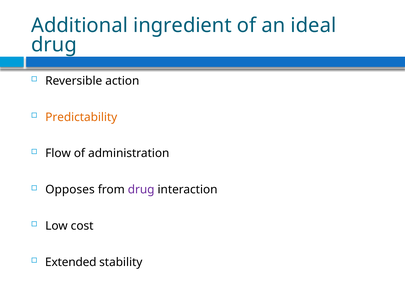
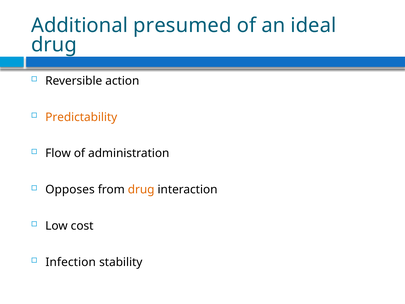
ingredient: ingredient -> presumed
drug at (141, 189) colour: purple -> orange
Extended: Extended -> Infection
